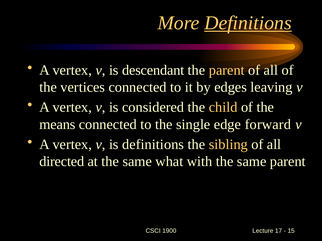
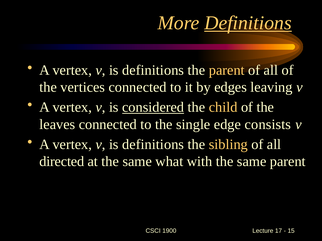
descendant at (153, 70): descendant -> definitions
considered underline: none -> present
means: means -> leaves
forward: forward -> consists
